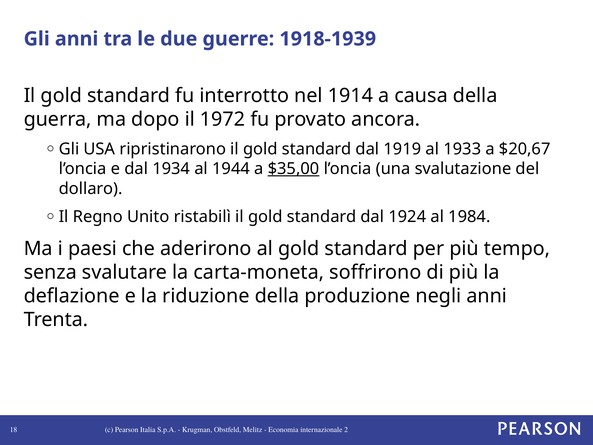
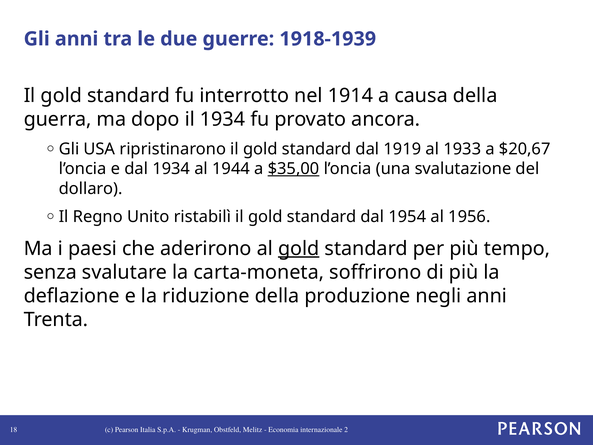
il 1972: 1972 -> 1934
1924: 1924 -> 1954
1984: 1984 -> 1956
gold at (299, 248) underline: none -> present
